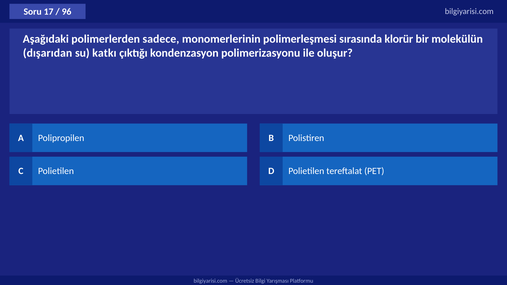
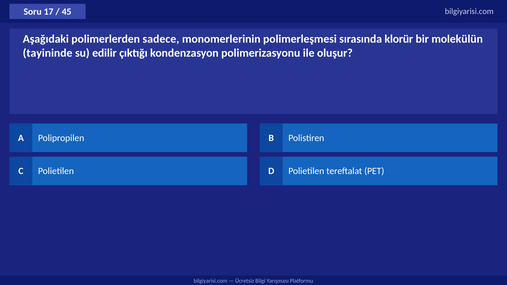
96: 96 -> 45
dışarıdan: dışarıdan -> tayininde
katkı: katkı -> edilir
